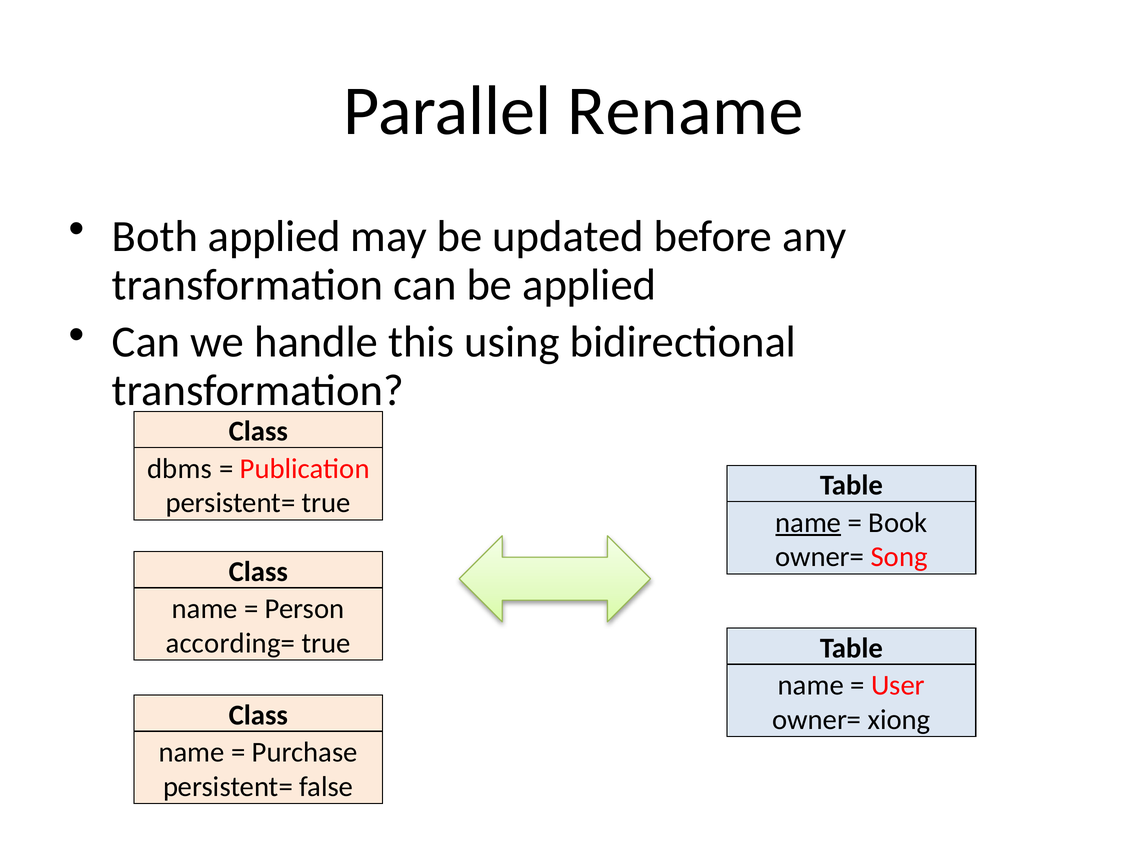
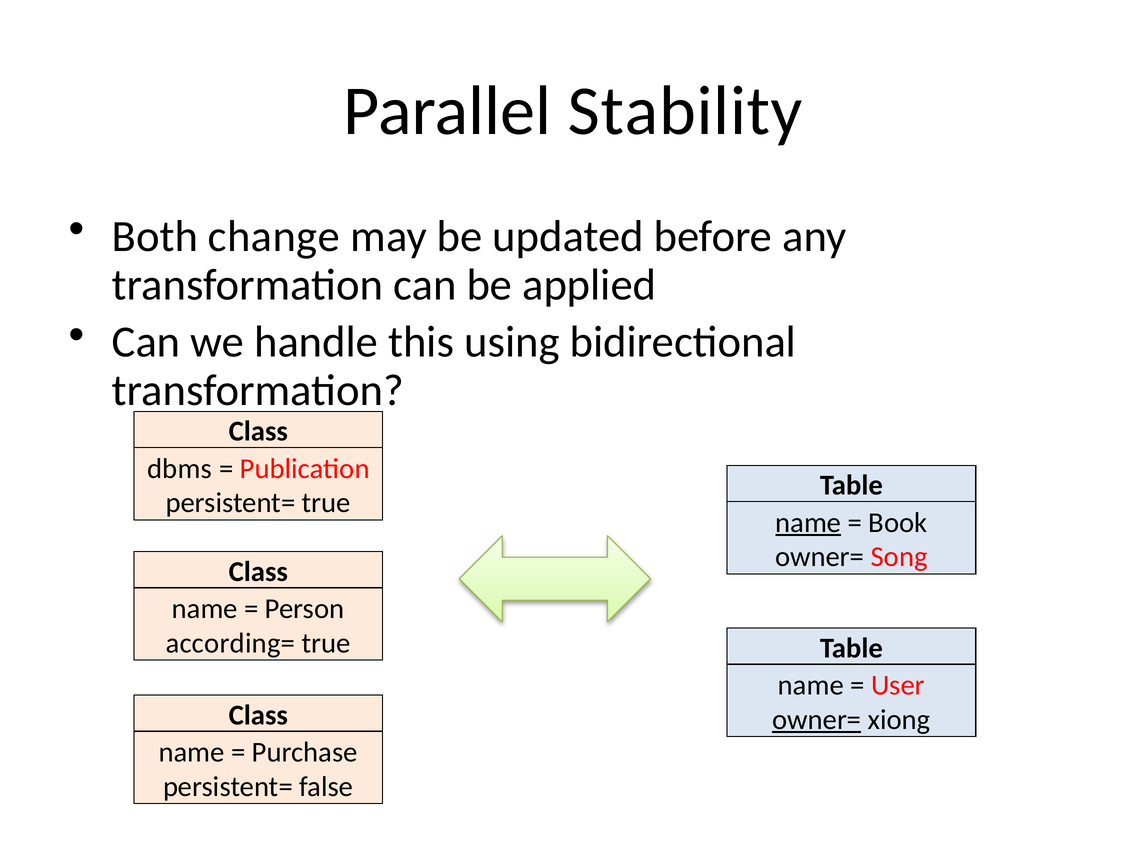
Rename: Rename -> Stability
Both applied: applied -> change
owner= at (817, 720) underline: none -> present
